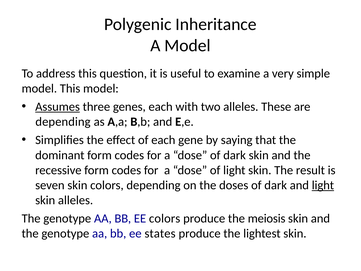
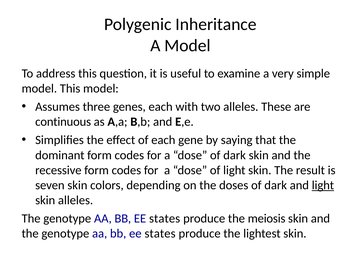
Assumes underline: present -> none
depending at (63, 122): depending -> continuous
colors at (165, 218): colors -> states
